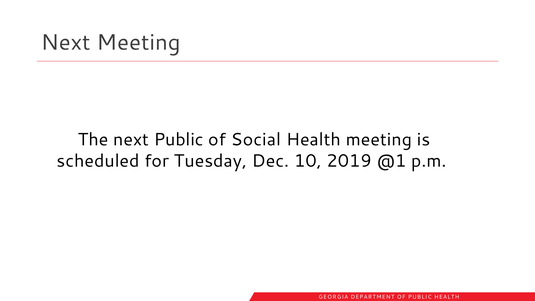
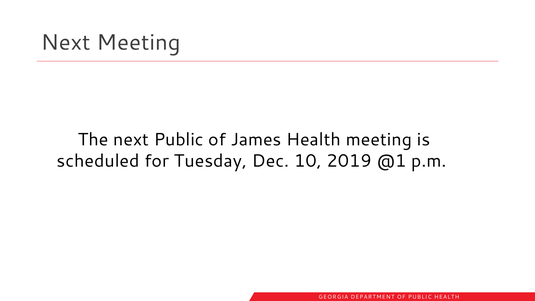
Social: Social -> James
